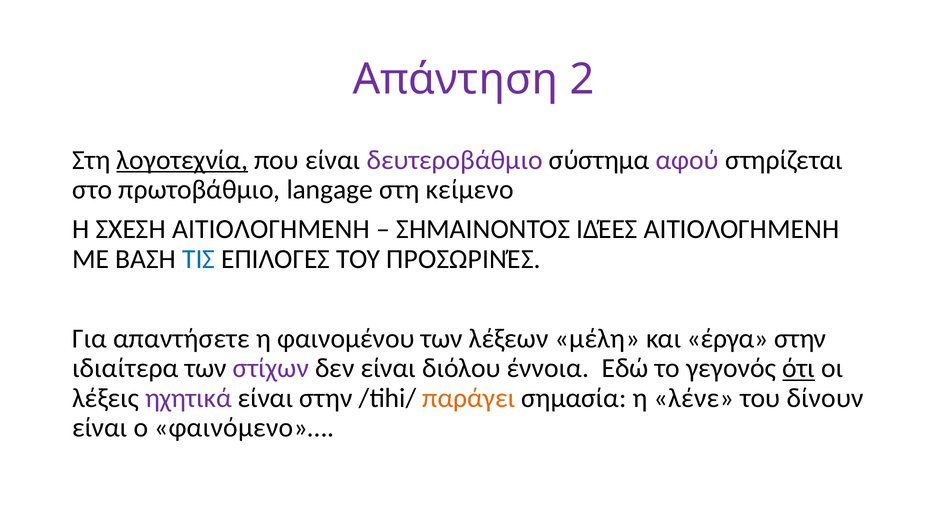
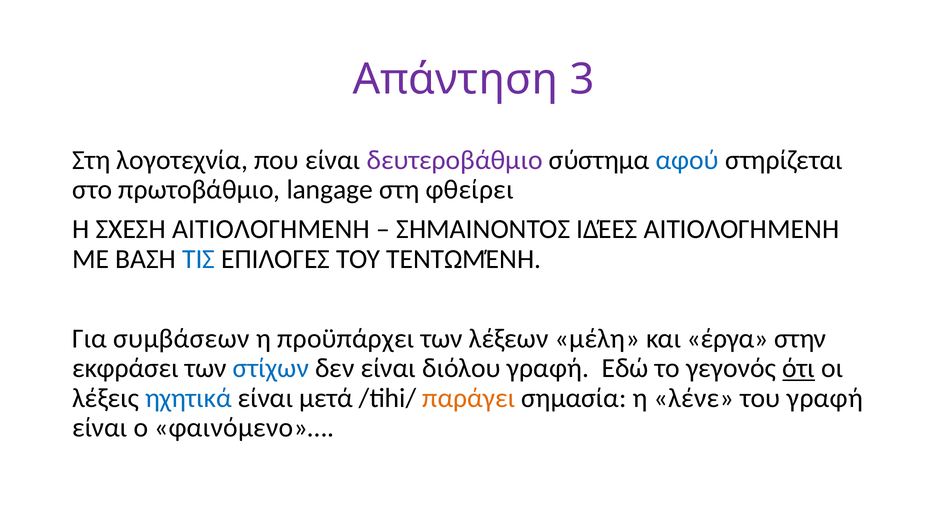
2: 2 -> 3
λογοτεχνία underline: present -> none
αφού colour: purple -> blue
κείμενο: κείμενο -> φθείρει
ΠΡΟΣΩΡΙΝΈΣ: ΠΡΟΣΩΡΙΝΈΣ -> ΤΕΝΤΩΜΈΝΗ
απαντήσετε: απαντήσετε -> συμβάσεων
φαινομένου: φαινομένου -> προϋπάρχει
ιδιαίτερα: ιδιαίτερα -> εκφράσει
στίχων colour: purple -> blue
διόλου έννοια: έννοια -> γραφή
ηχητικά colour: purple -> blue
είναι στην: στην -> μετά
του δίνουν: δίνουν -> γραφή
